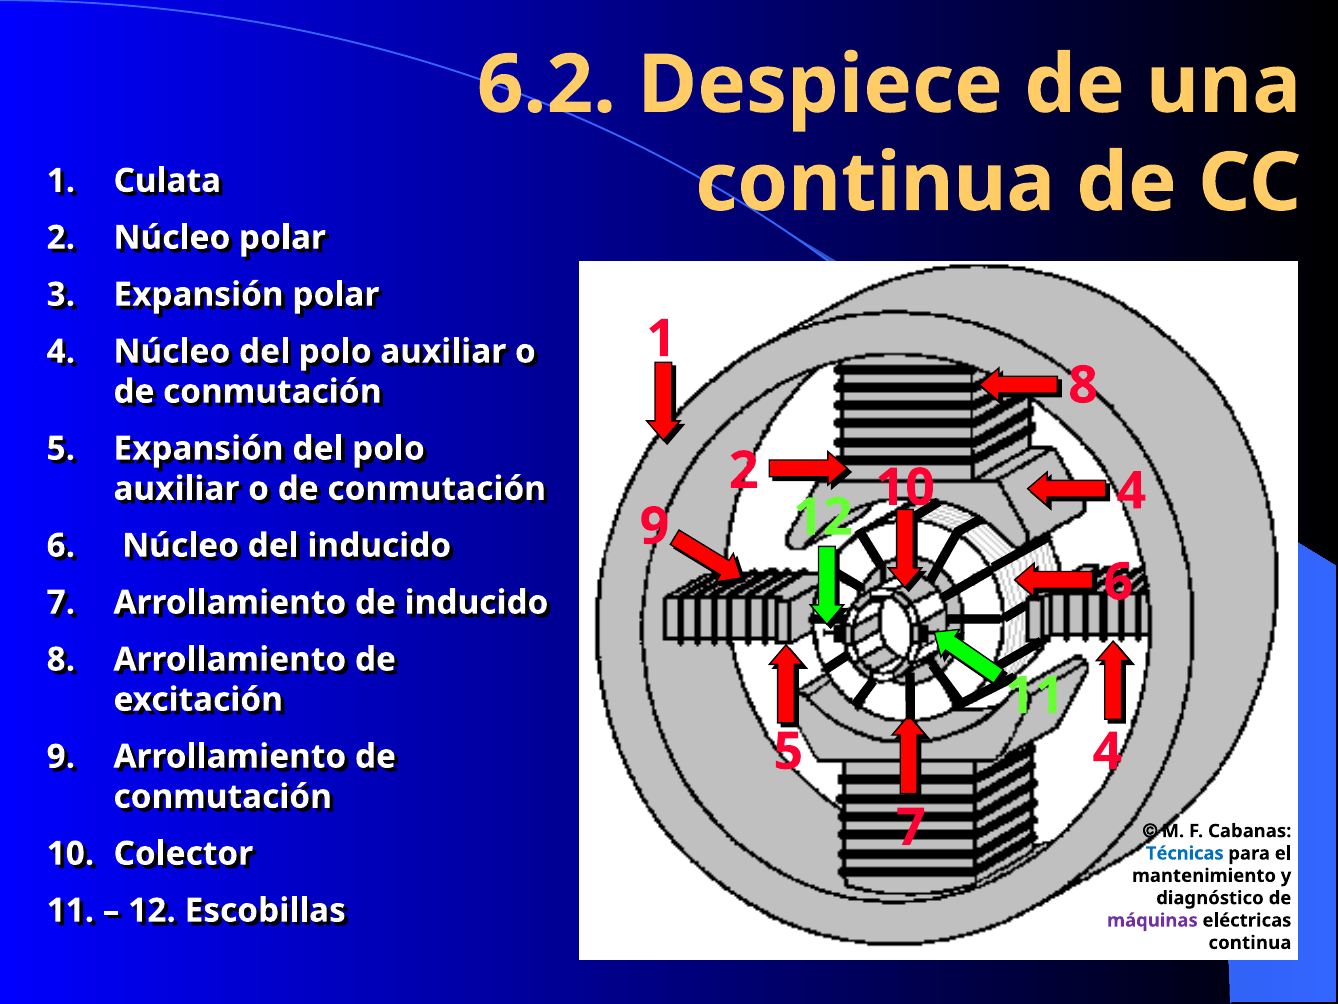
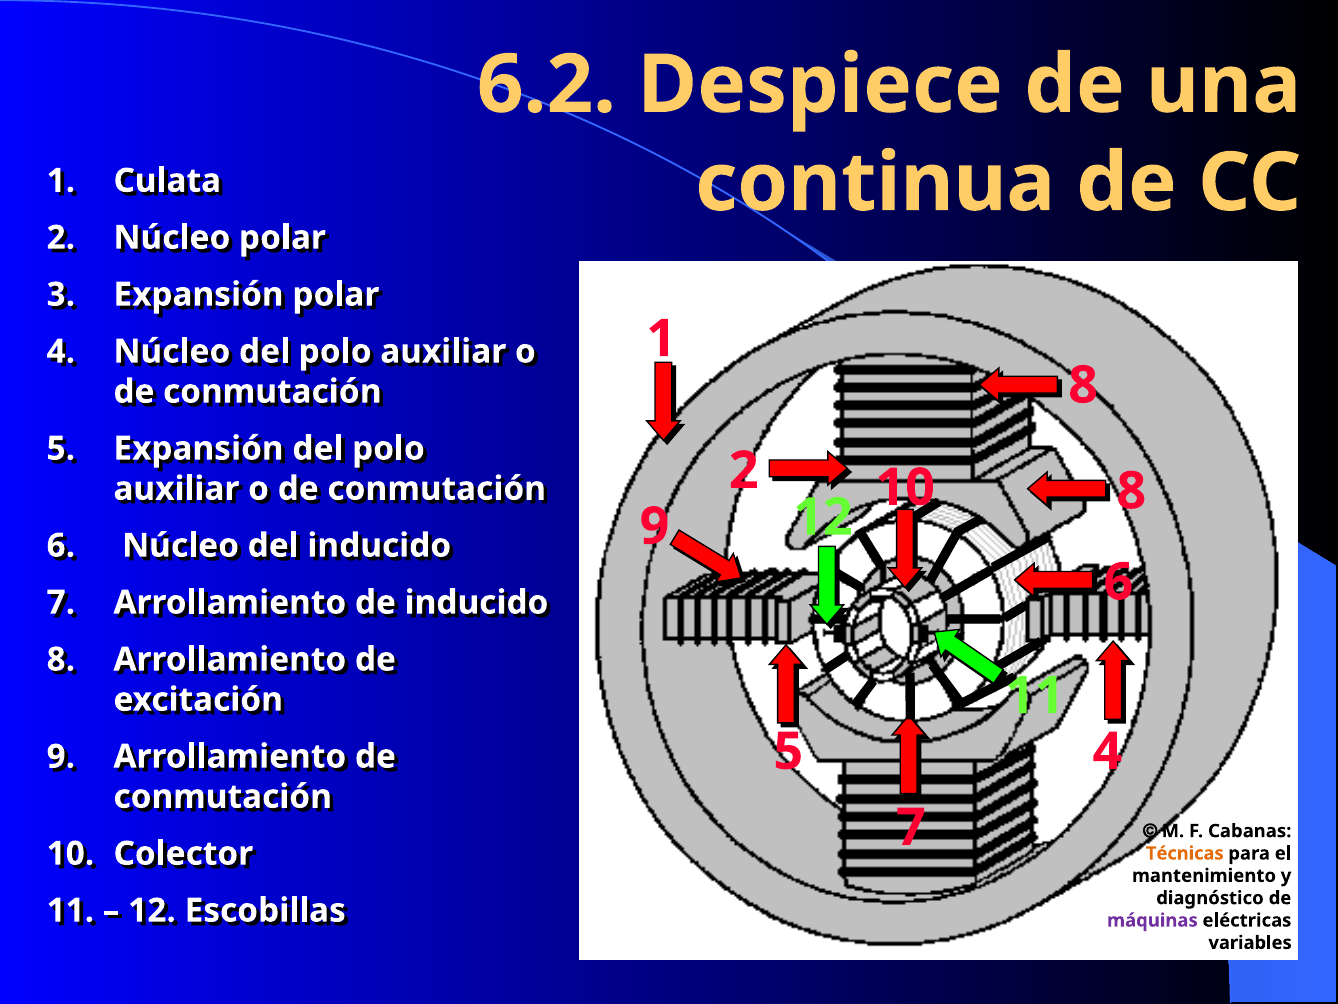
2 4: 4 -> 8
Técnicas colour: blue -> orange
continua at (1250, 942): continua -> variables
